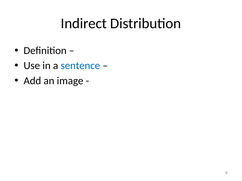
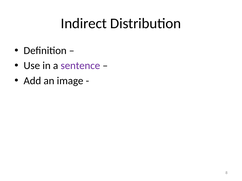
sentence colour: blue -> purple
